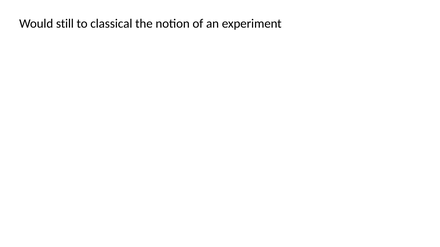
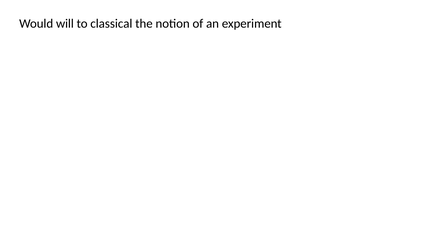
still: still -> will
